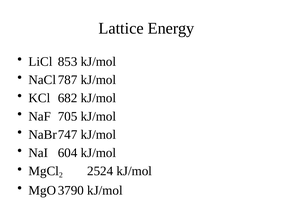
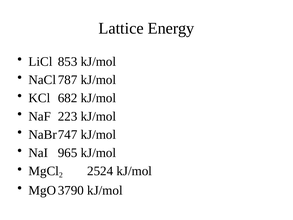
705: 705 -> 223
604: 604 -> 965
